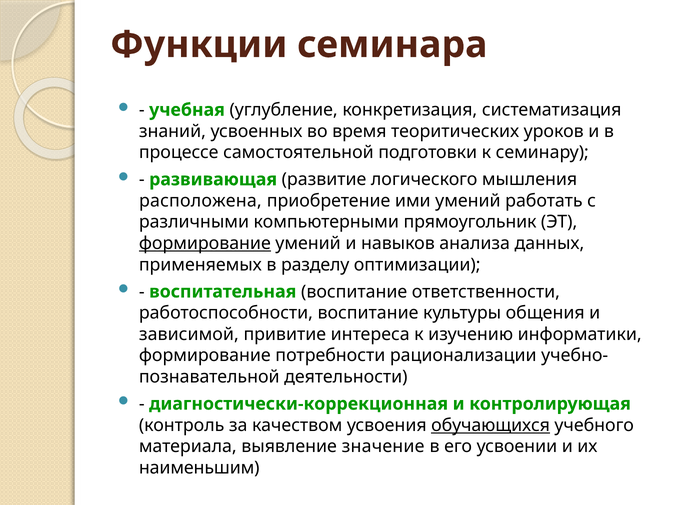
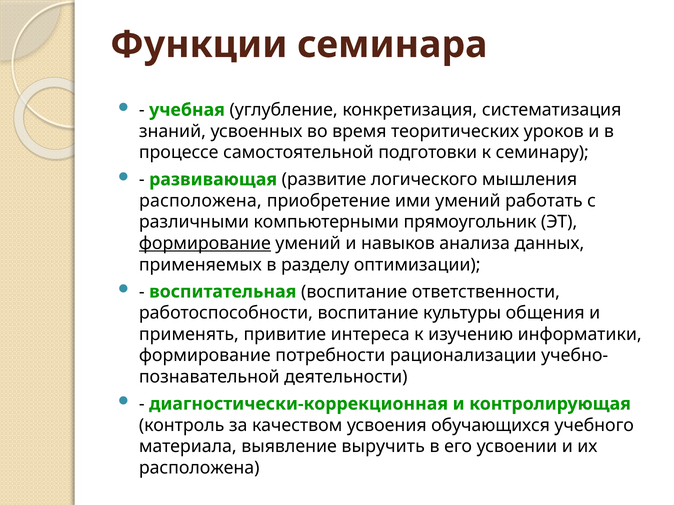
зависимой: зависимой -> применять
обучающихся underline: present -> none
значение: значение -> выручить
наименьшим at (199, 468): наименьшим -> расположена
